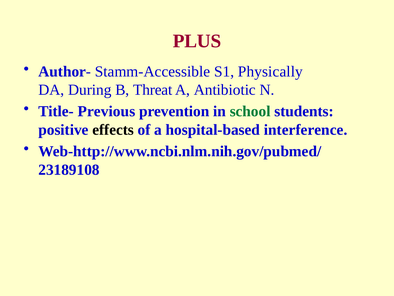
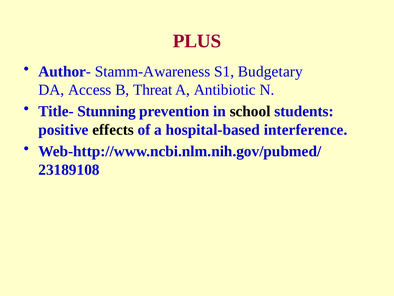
Stamm-Accessible: Stamm-Accessible -> Stamm-Awareness
Physically: Physically -> Budgetary
During: During -> Access
Previous: Previous -> Stunning
school colour: green -> black
